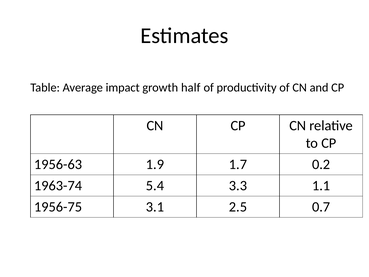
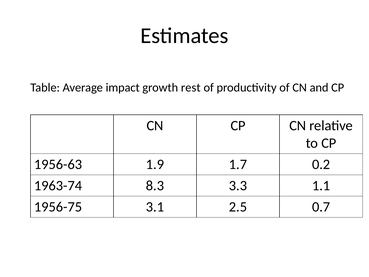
half: half -> rest
5.4: 5.4 -> 8.3
